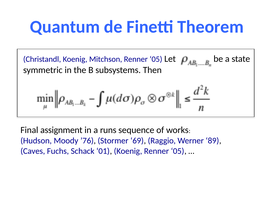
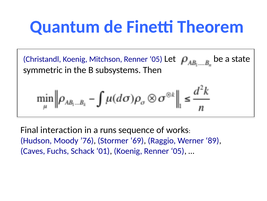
assignment: assignment -> interaction
